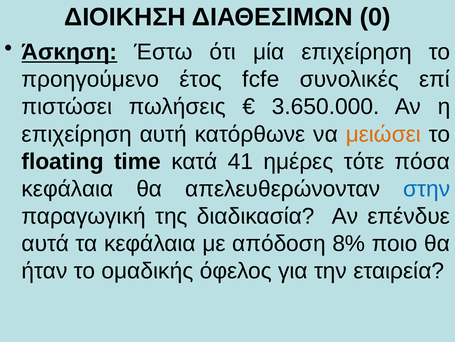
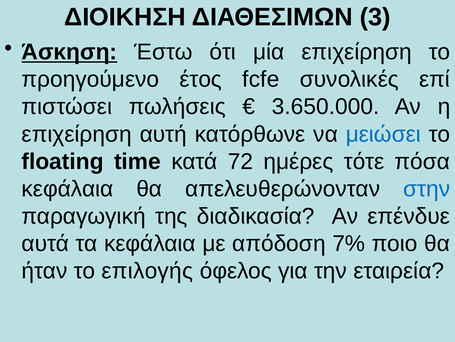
0: 0 -> 3
μειώσει colour: orange -> blue
41: 41 -> 72
8%: 8% -> 7%
ομαδικής: ομαδικής -> επιλογής
